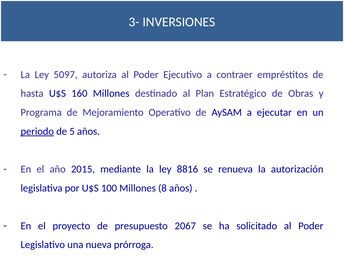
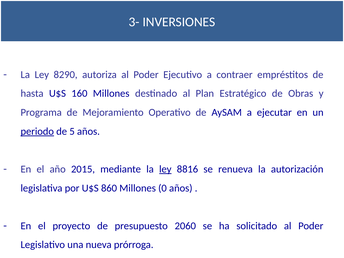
5097: 5097 -> 8290
ley at (165, 169) underline: none -> present
100: 100 -> 860
8: 8 -> 0
2067: 2067 -> 2060
